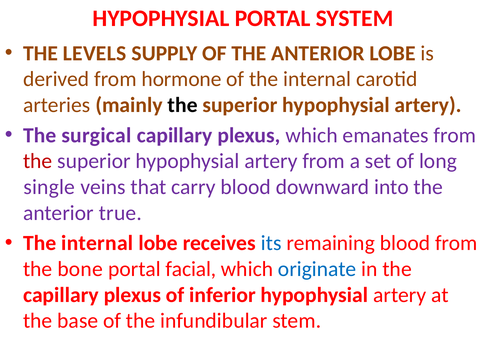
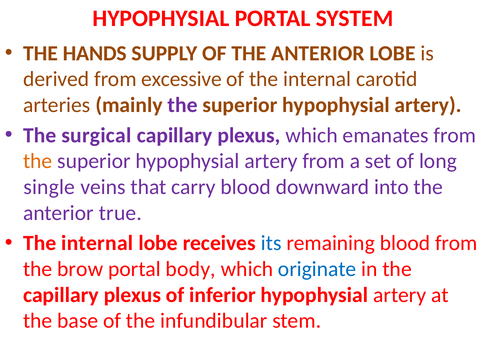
LEVELS: LEVELS -> HANDS
hormone: hormone -> excessive
the at (183, 105) colour: black -> purple
the at (38, 161) colour: red -> orange
bone: bone -> brow
facial: facial -> body
